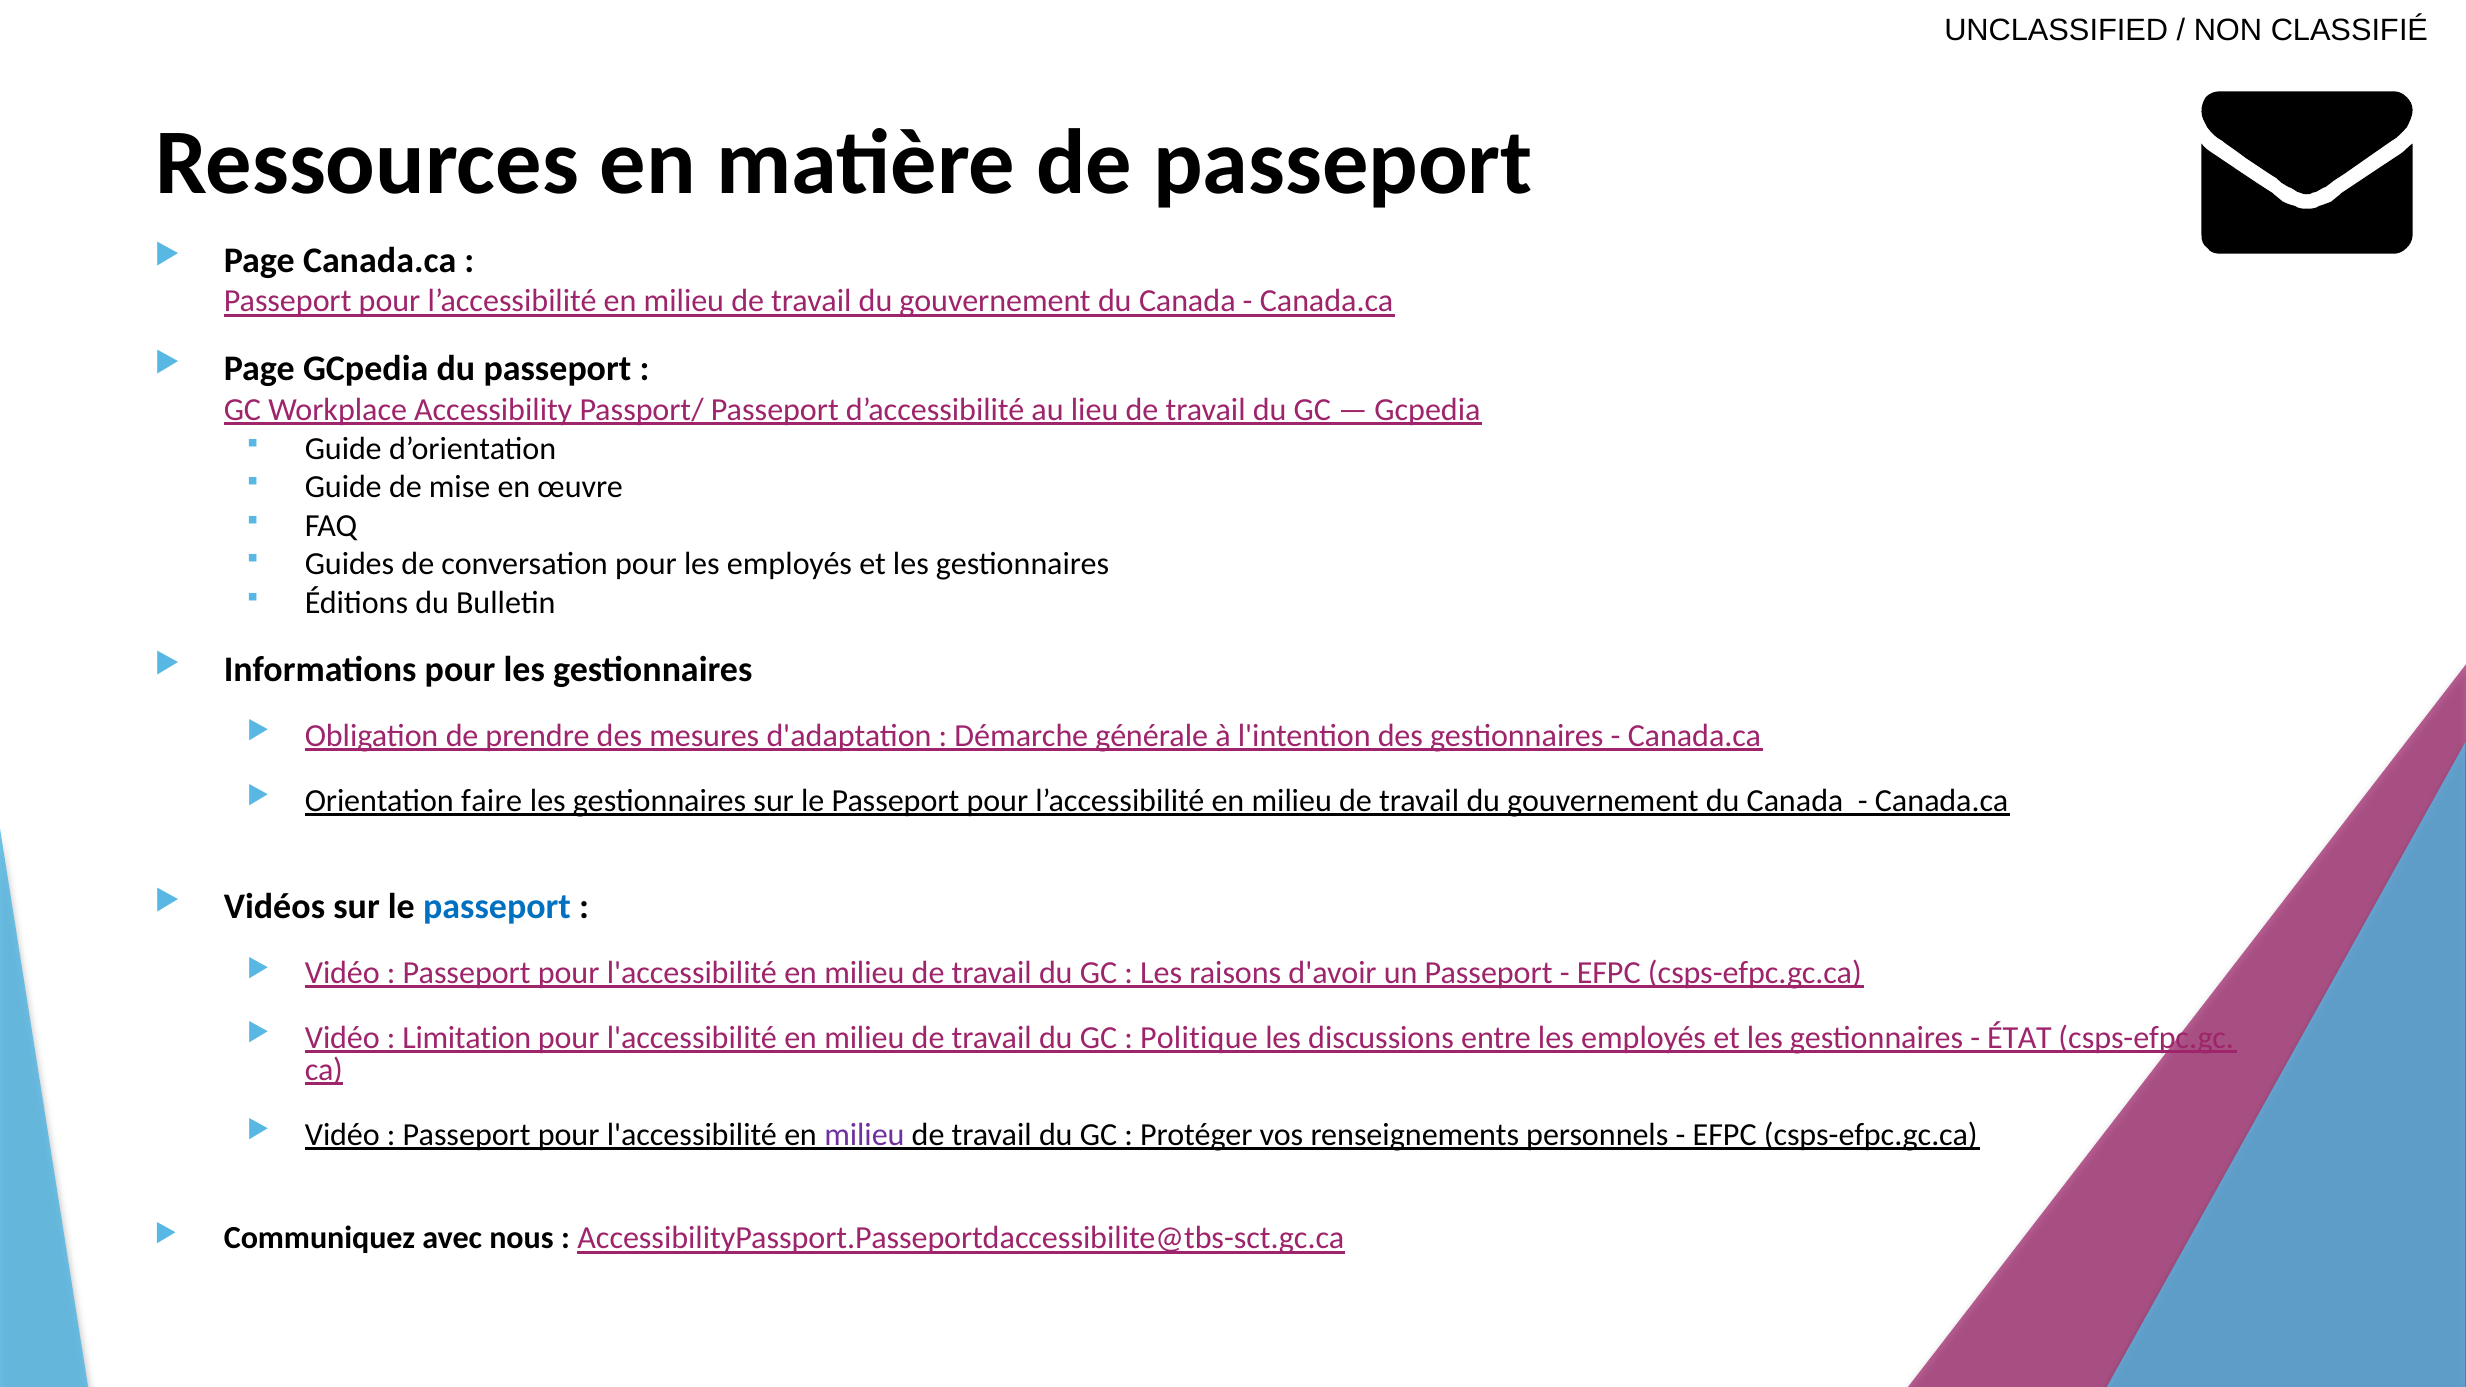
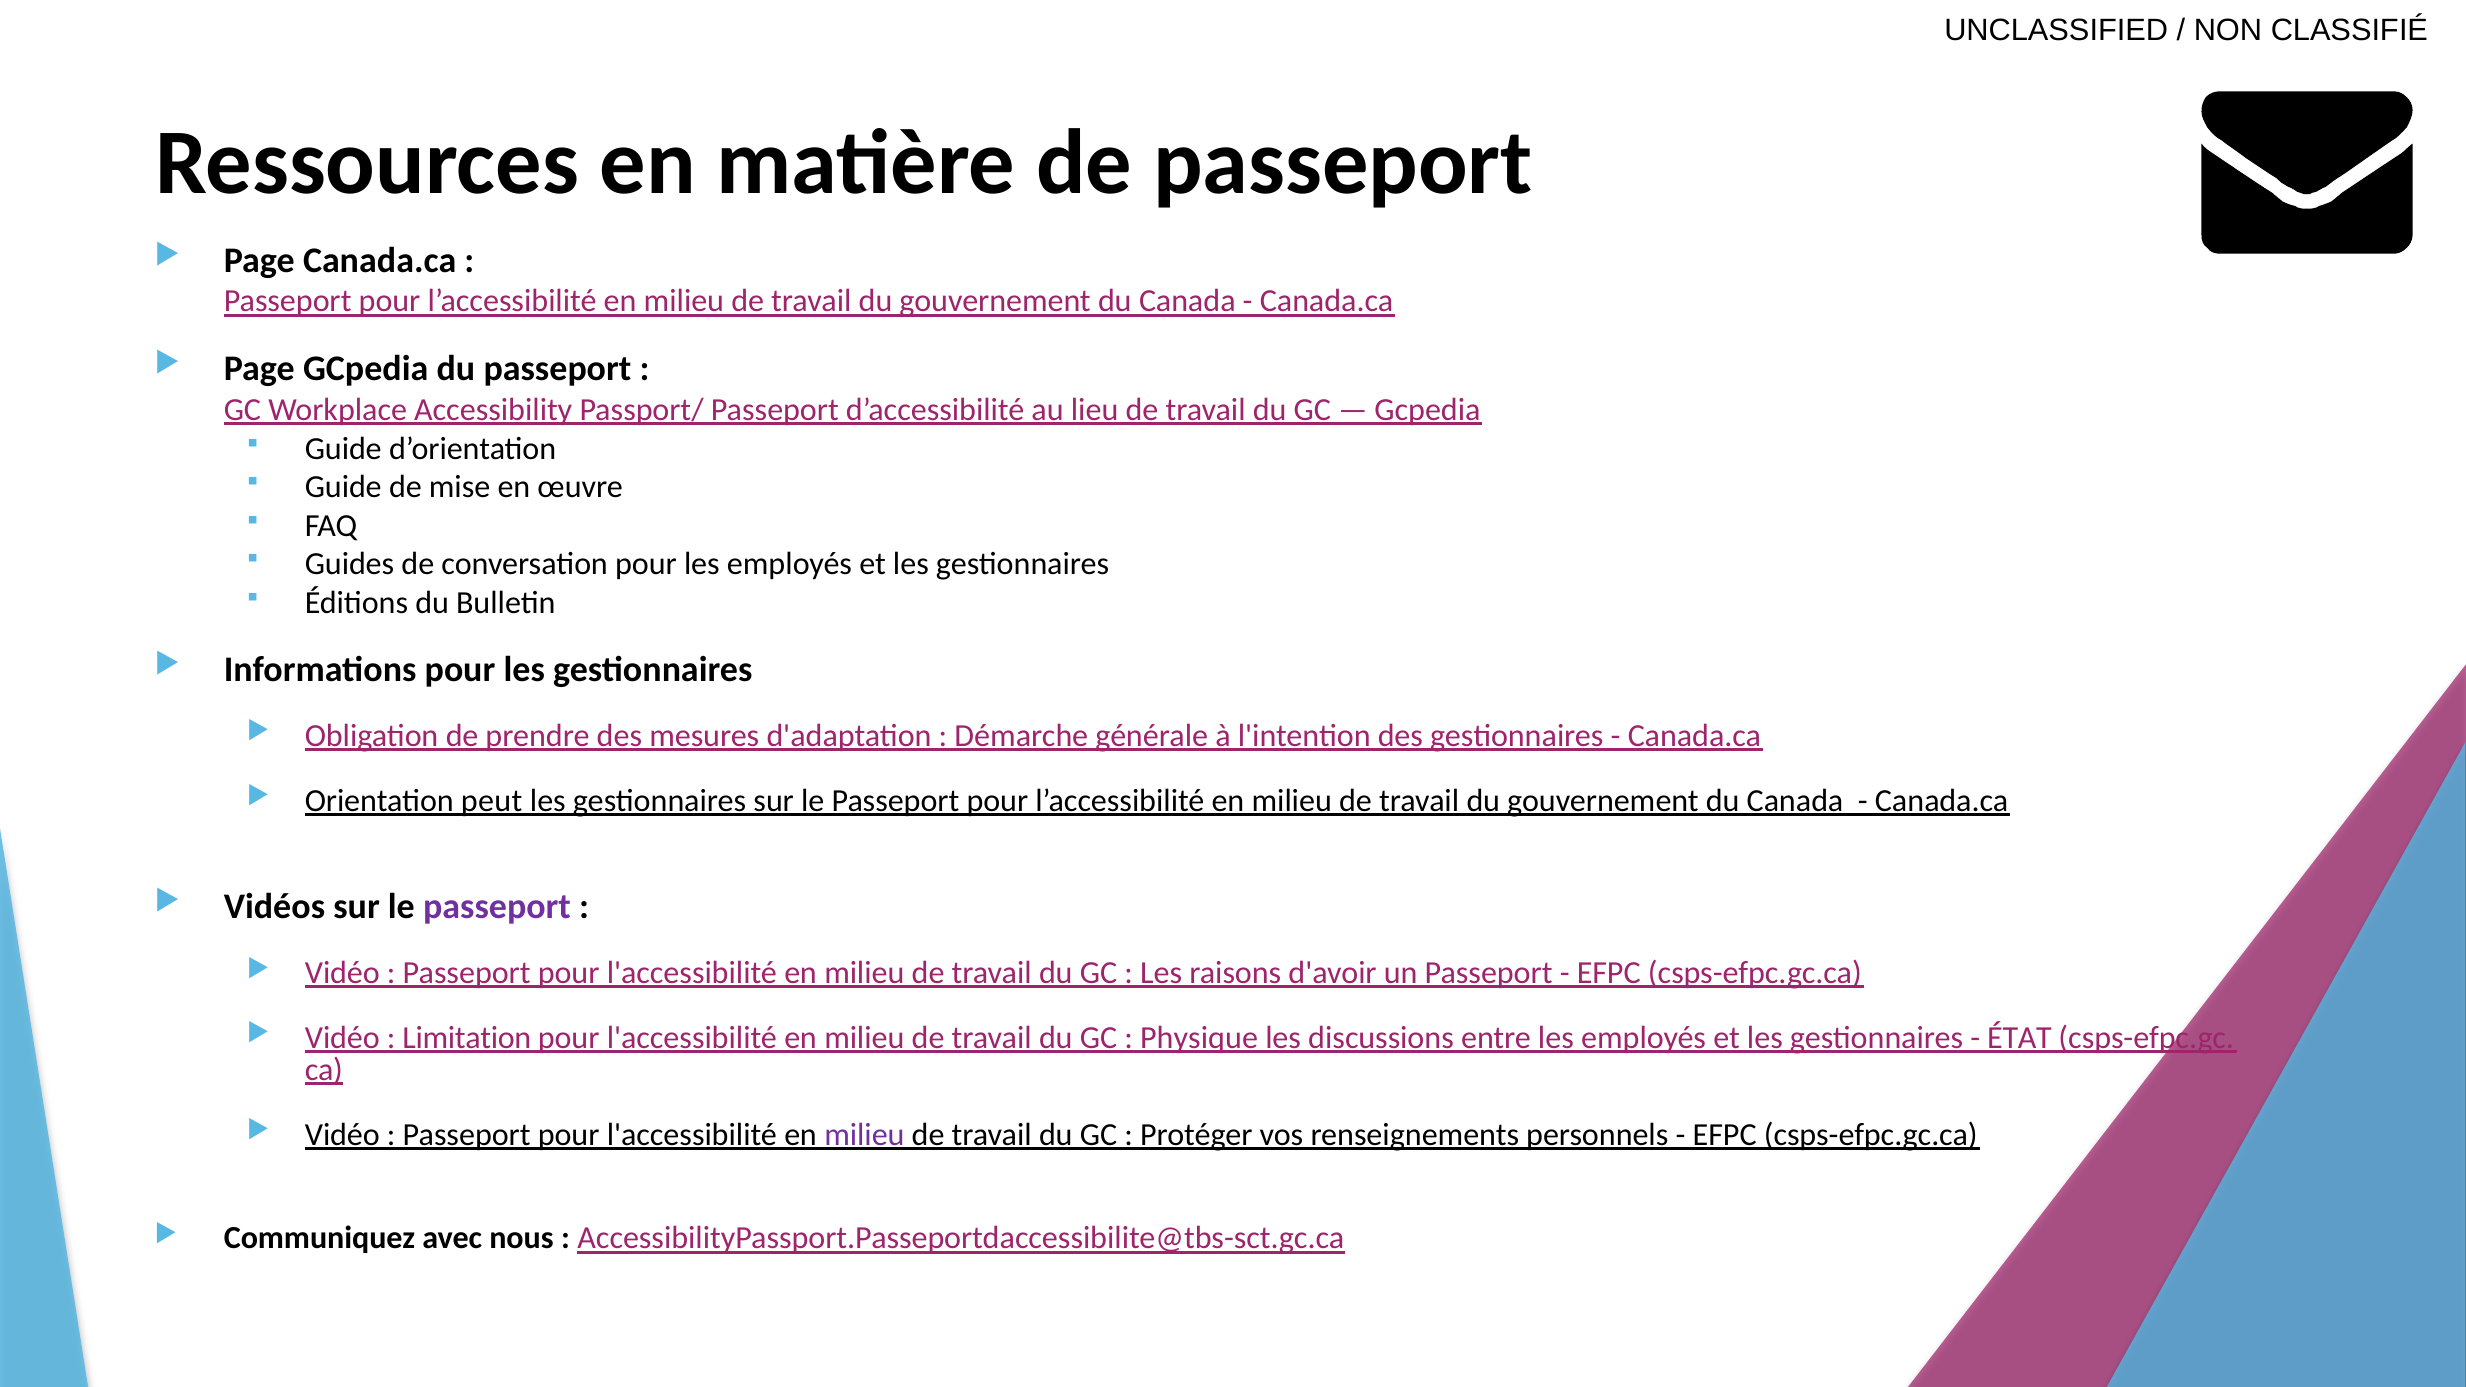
faire: faire -> peut
passeport at (497, 907) colour: blue -> purple
Politique: Politique -> Physique
